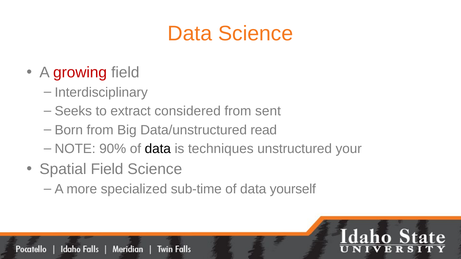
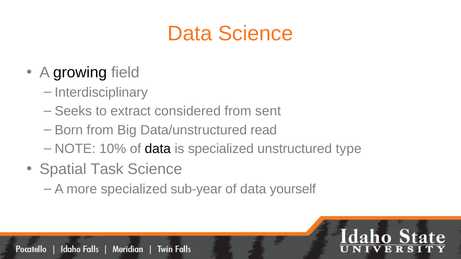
growing colour: red -> black
90%: 90% -> 10%
is techniques: techniques -> specialized
your: your -> type
Spatial Field: Field -> Task
sub-time: sub-time -> sub-year
